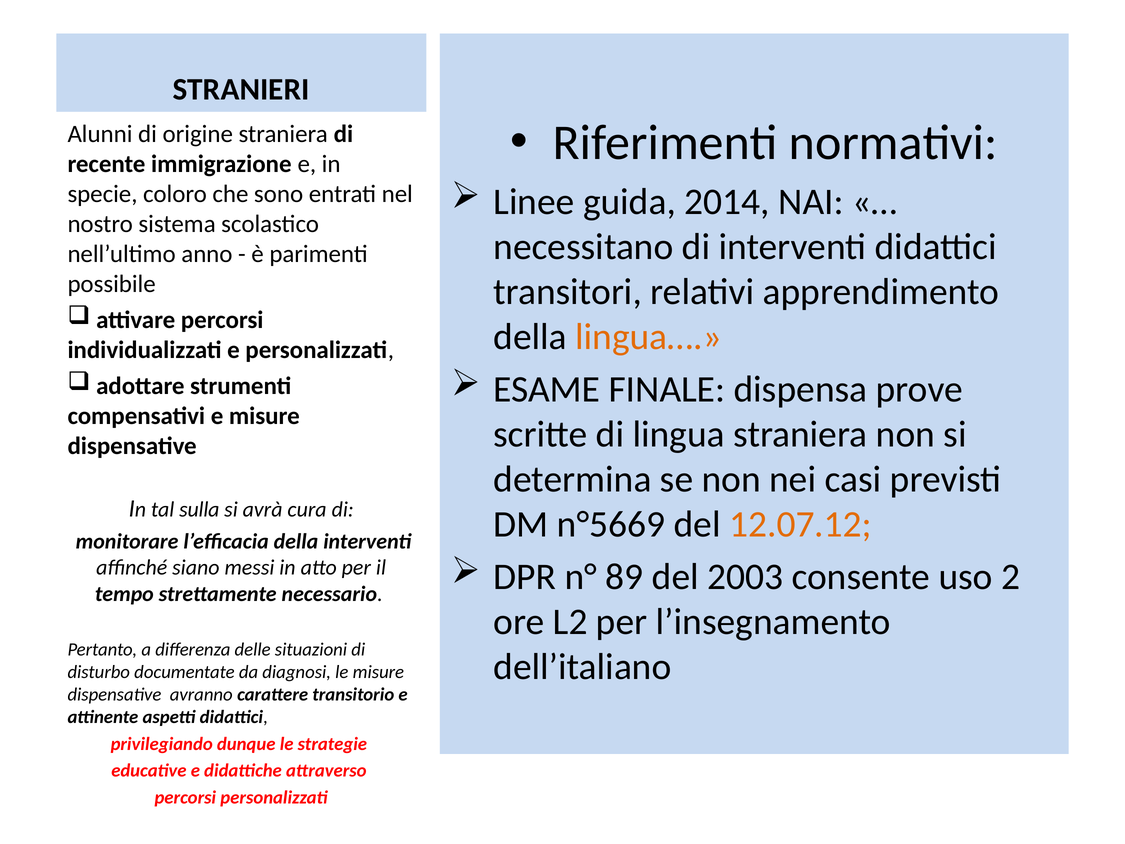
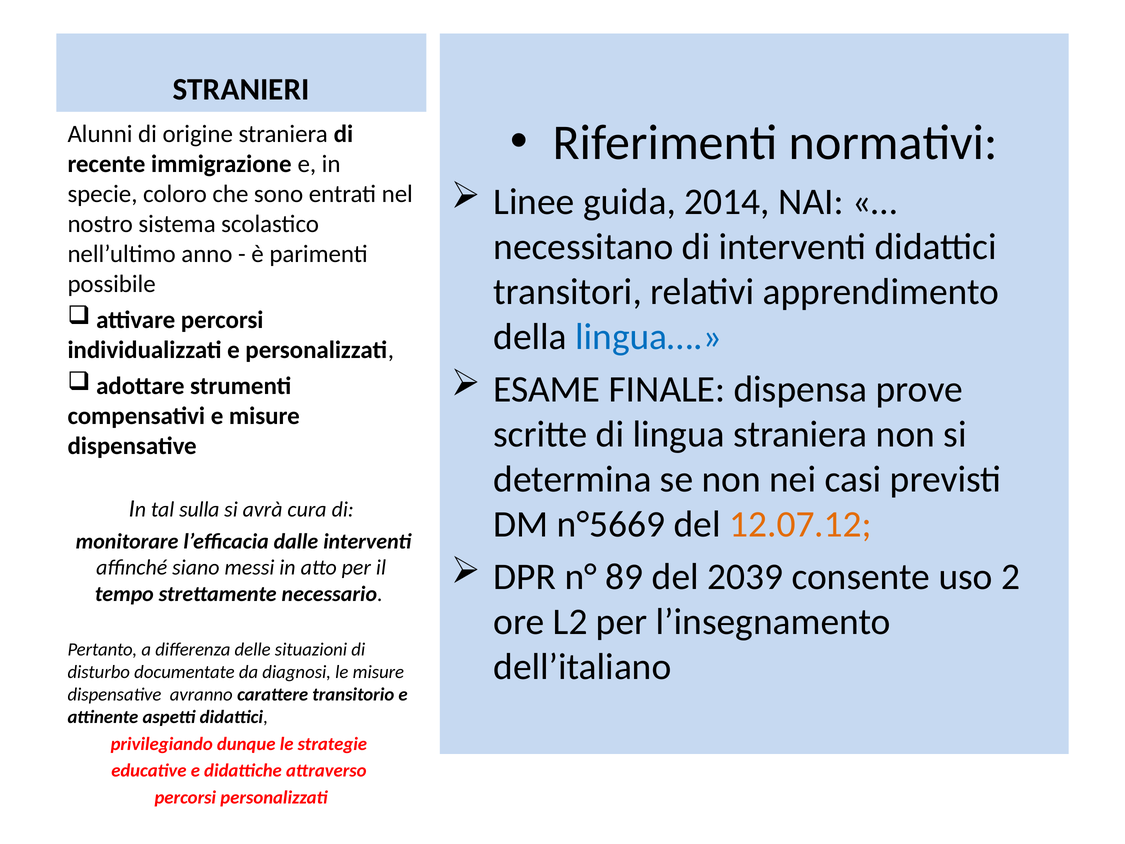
lingua… colour: orange -> blue
l’efficacia della: della -> dalle
2003: 2003 -> 2039
